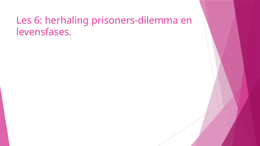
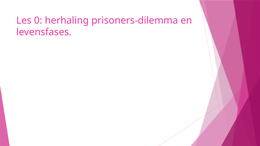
6: 6 -> 0
